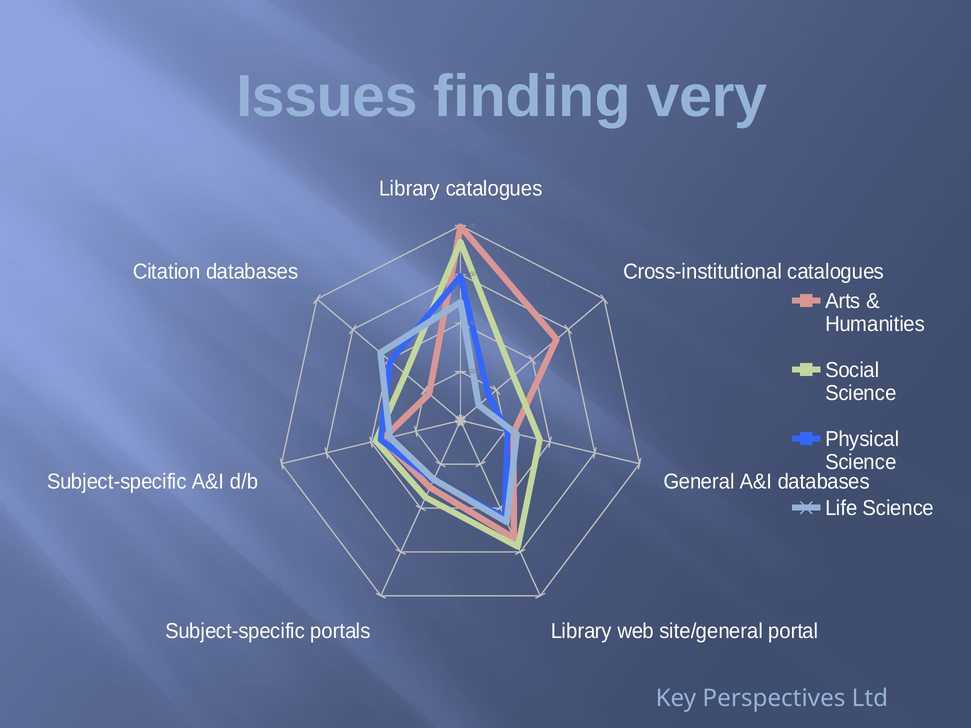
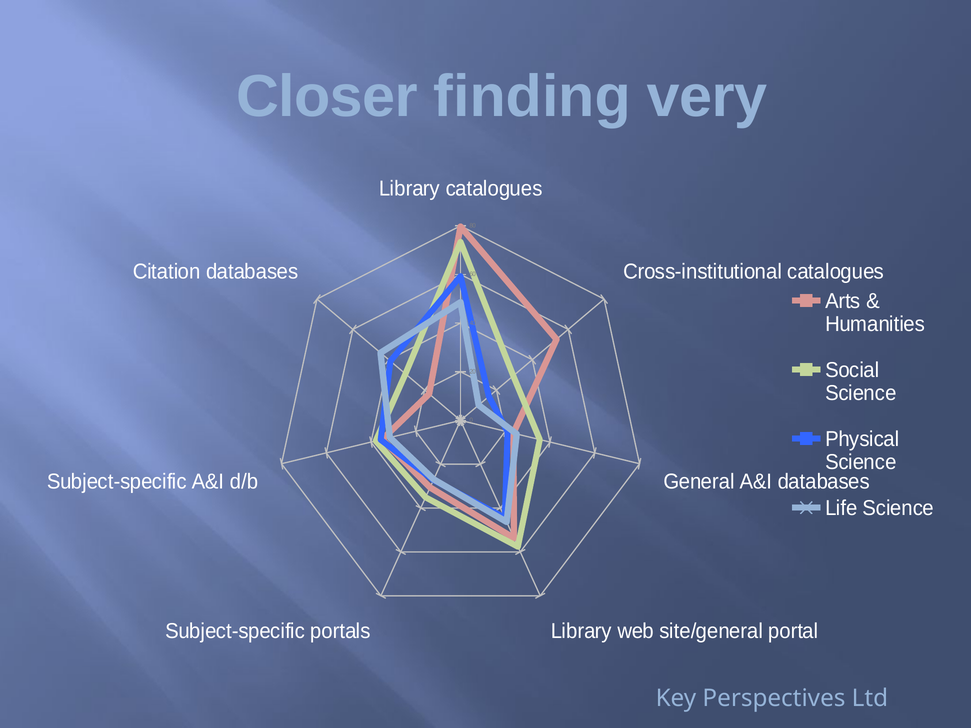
Issues: Issues -> Closer
